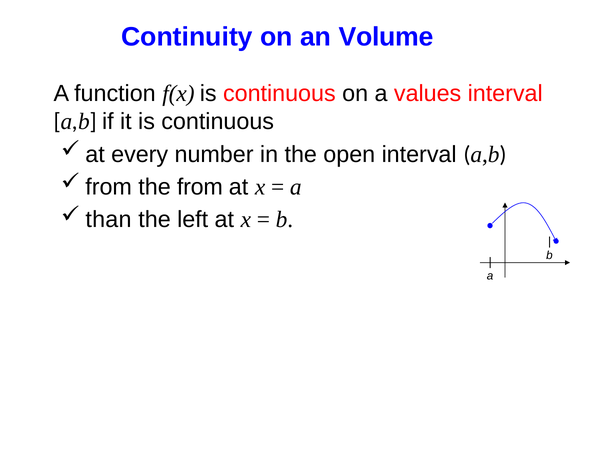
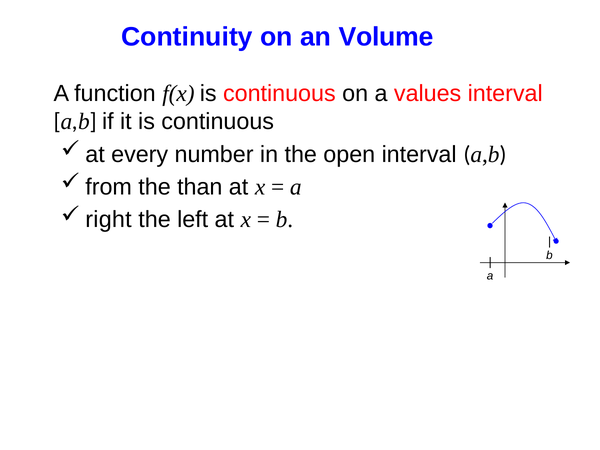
the from: from -> than
than: than -> right
